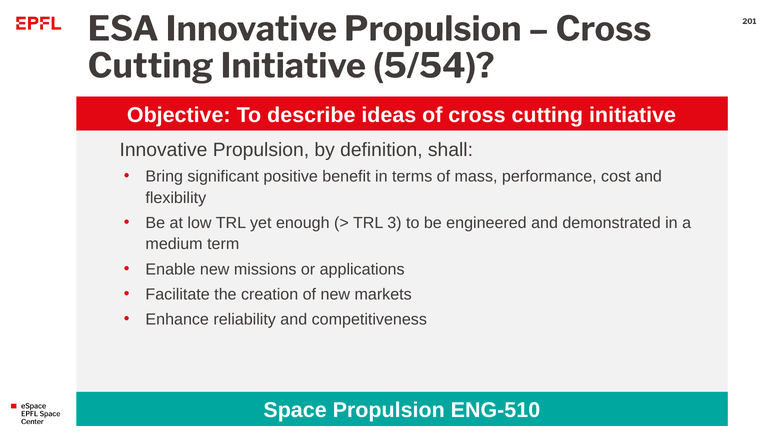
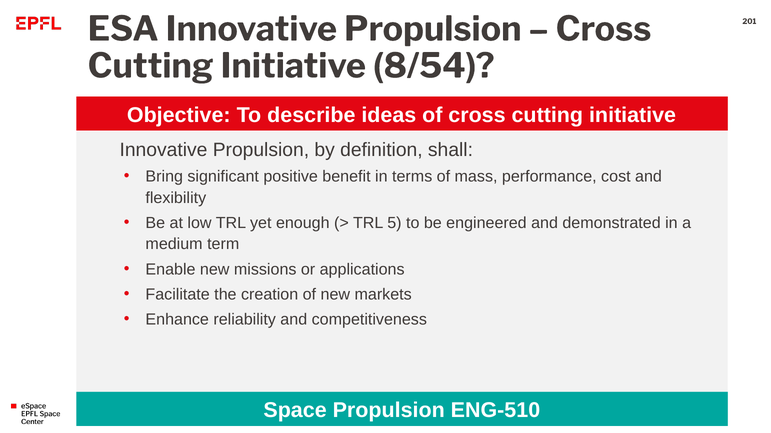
5/54: 5/54 -> 8/54
3: 3 -> 5
